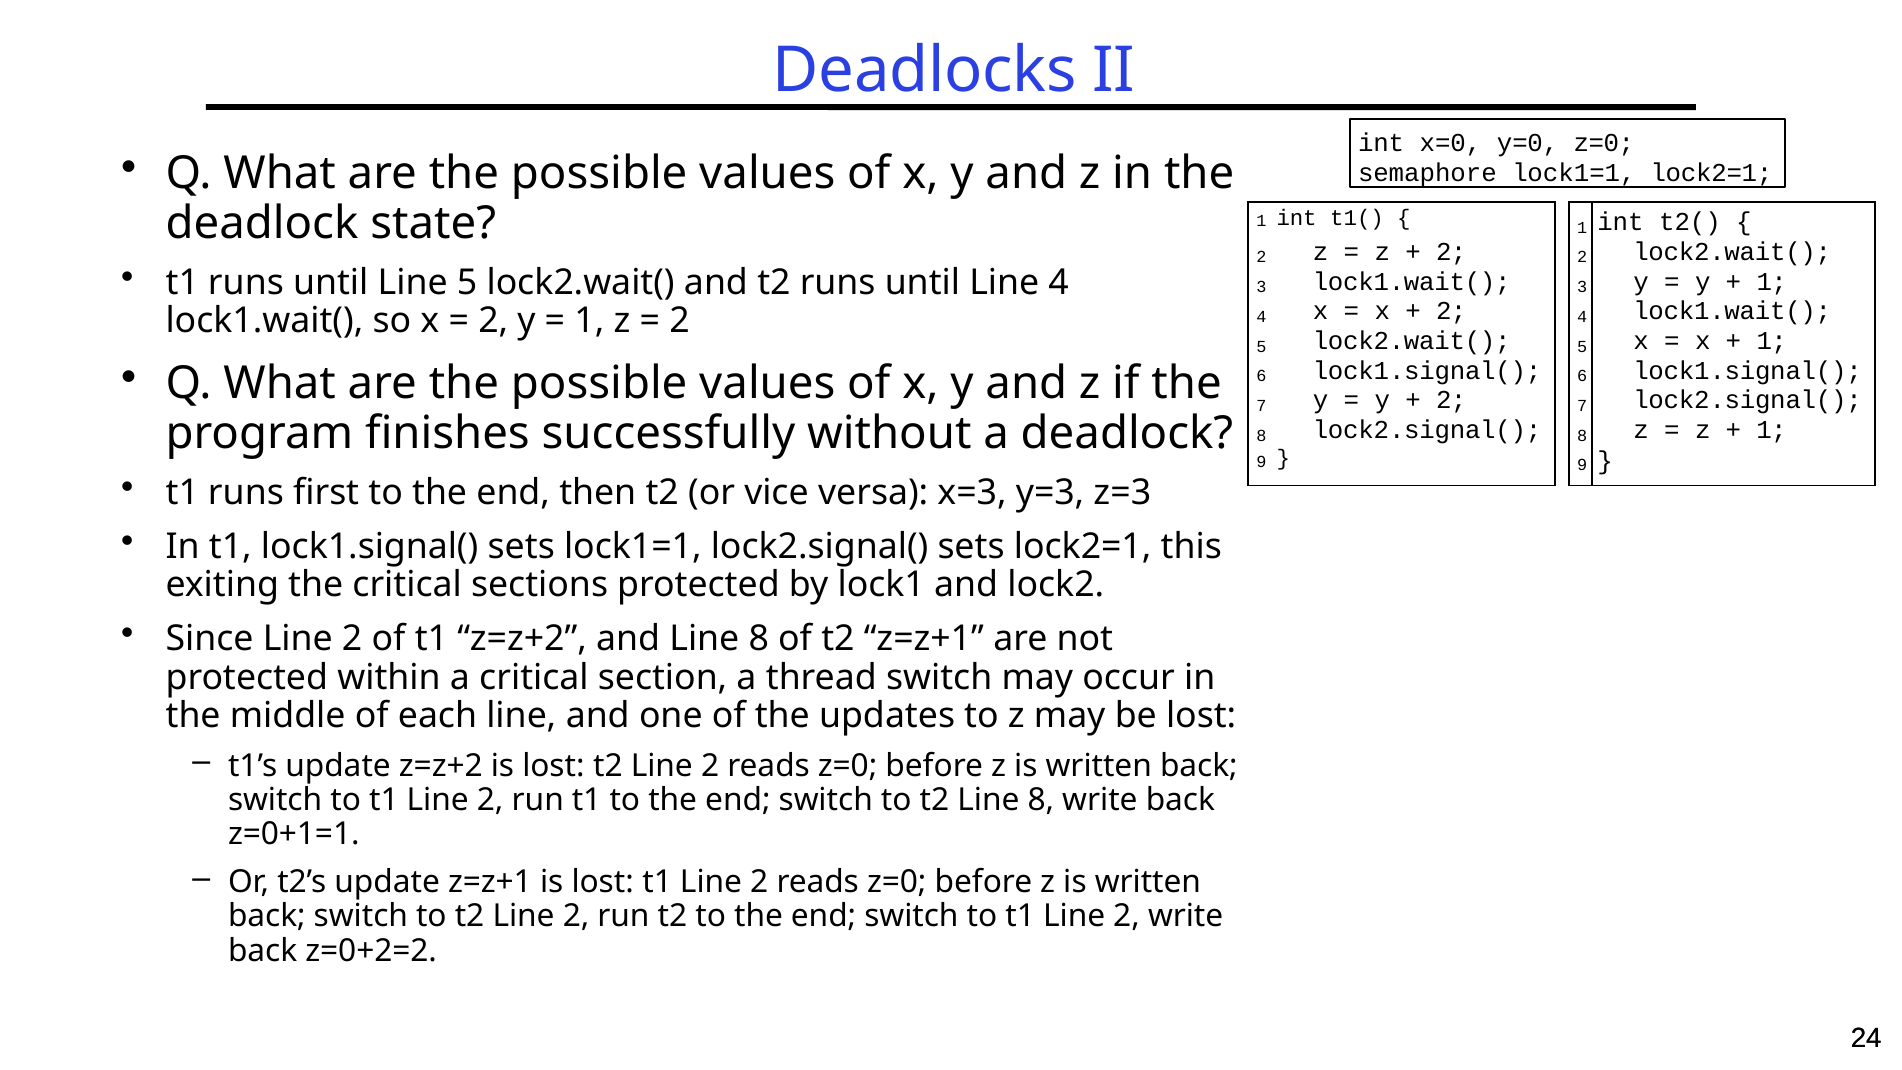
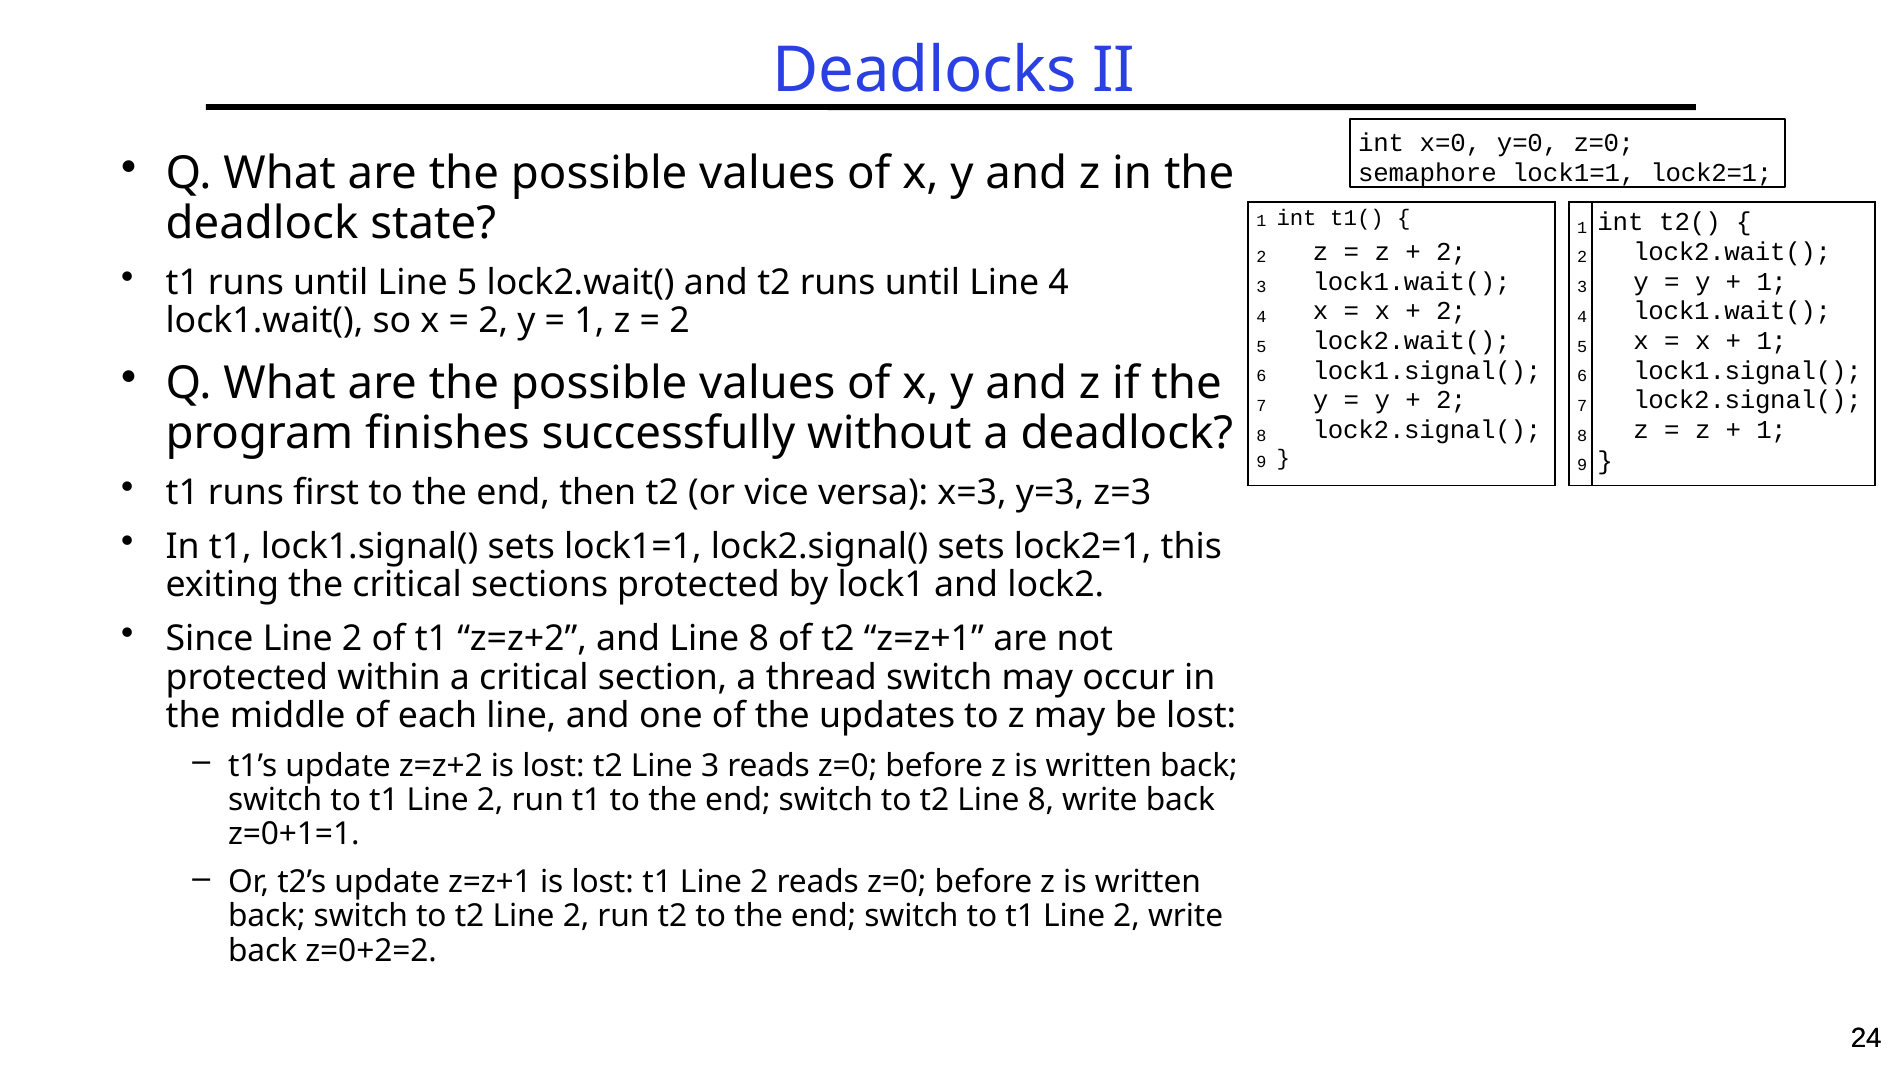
lost t2 Line 2: 2 -> 3
